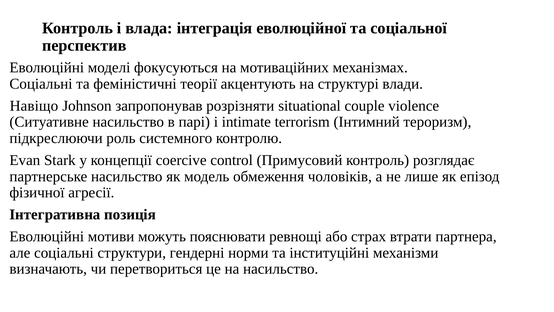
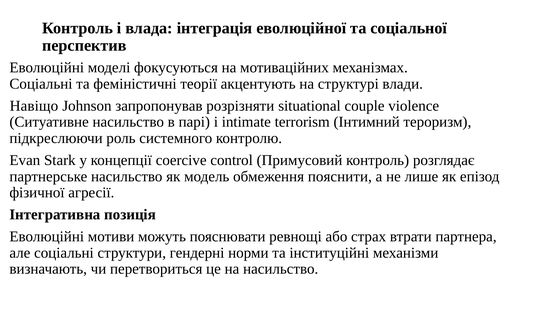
чоловіків: чоловіків -> пояснити
